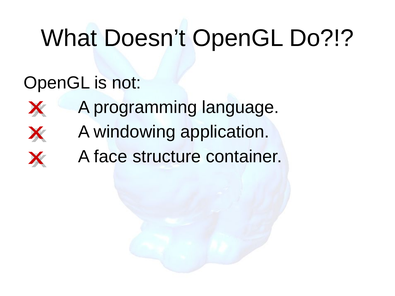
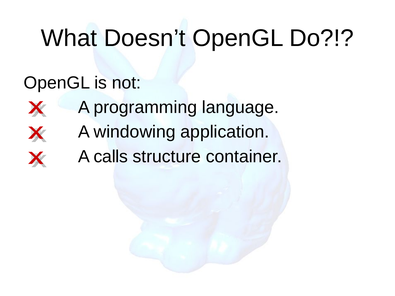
face: face -> calls
